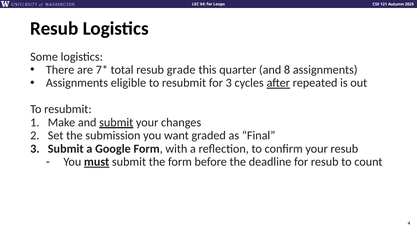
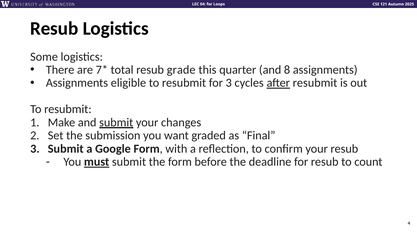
after repeated: repeated -> resubmit
